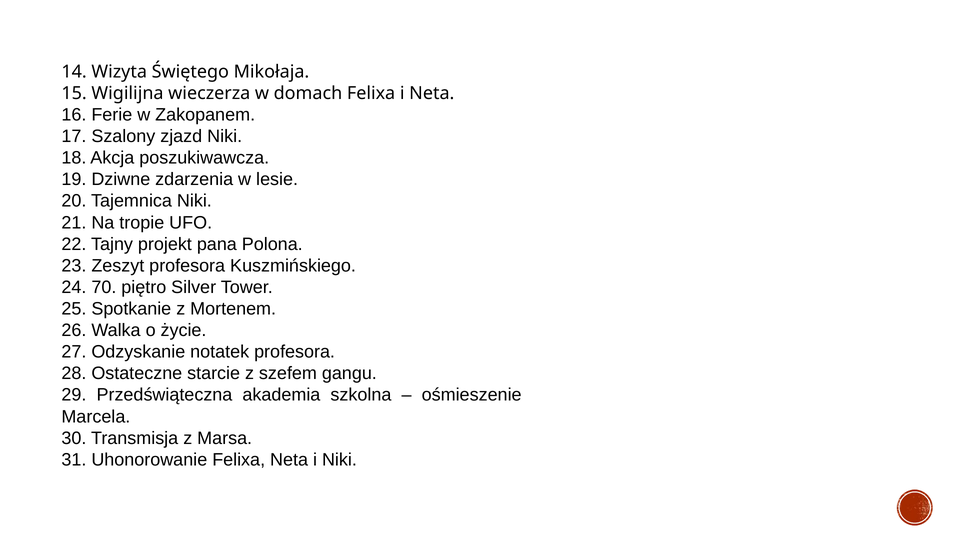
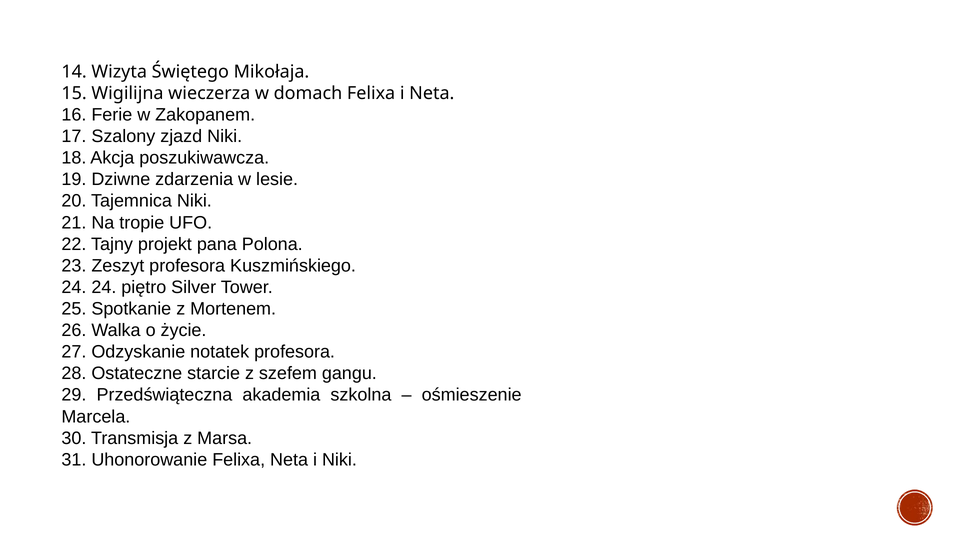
24 70: 70 -> 24
